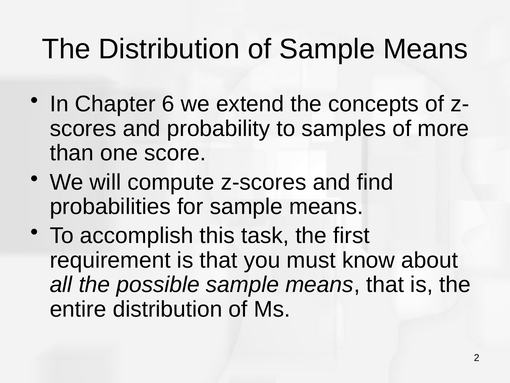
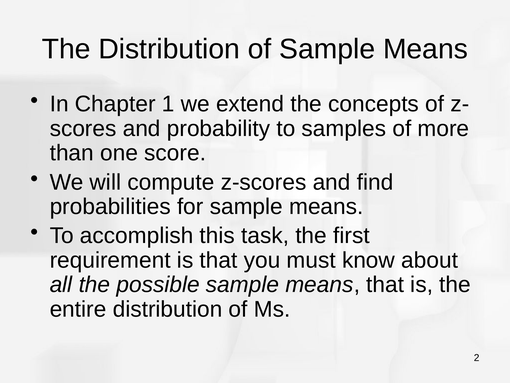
6: 6 -> 1
